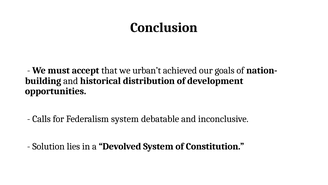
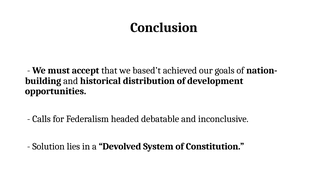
urban’t: urban’t -> based’t
Federalism system: system -> headed
